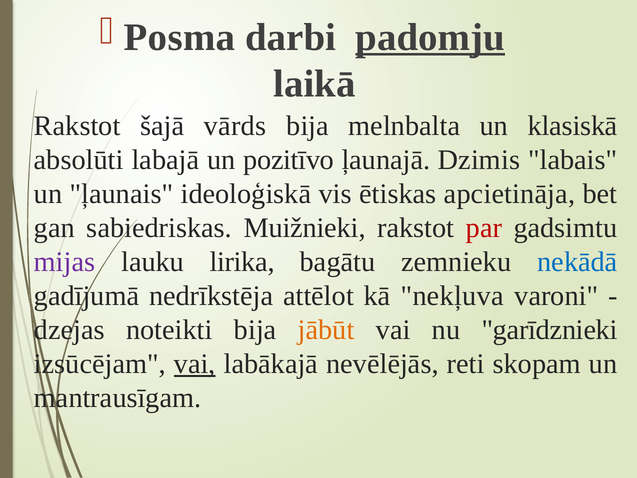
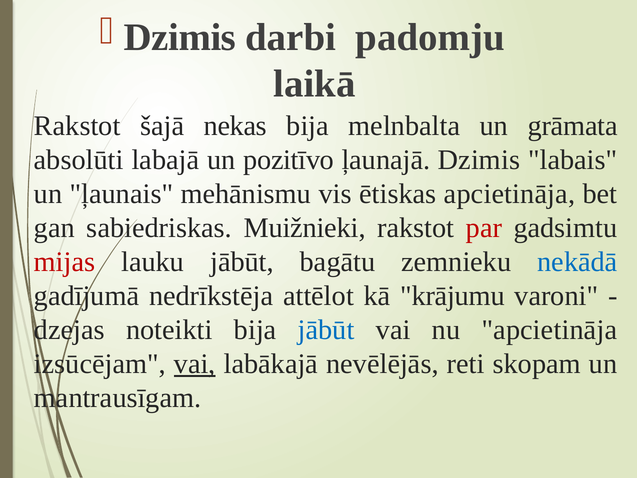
Posma at (180, 37): Posma -> Dzimis
padomju underline: present -> none
vārds: vārds -> nekas
klasiskā: klasiskā -> grāmata
ideoloģiskā: ideoloģiskā -> mehānismu
mijas colour: purple -> red
lauku lirika: lirika -> jābūt
nekļuva: nekļuva -> krājumu
jābūt at (326, 330) colour: orange -> blue
nu garīdznieki: garīdznieki -> apcietināja
